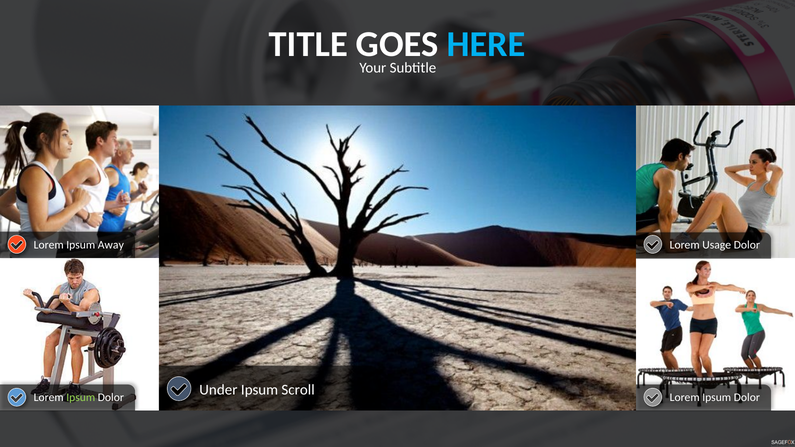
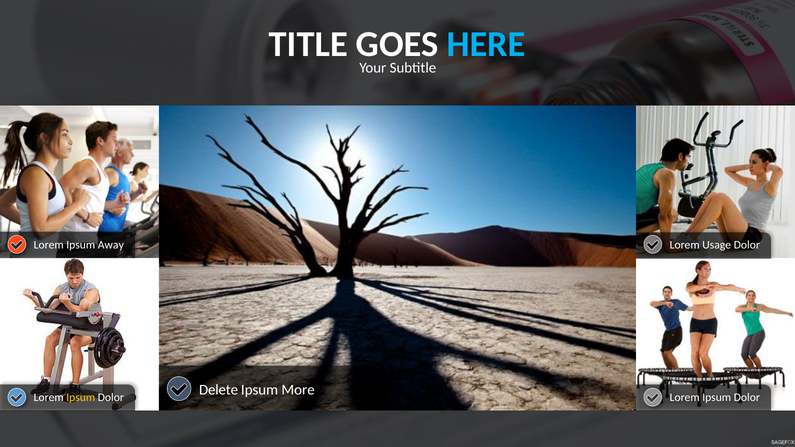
Under: Under -> Delete
Scroll: Scroll -> More
Ipsum at (81, 398) colour: light green -> yellow
